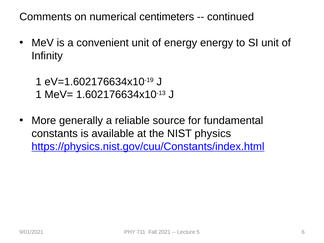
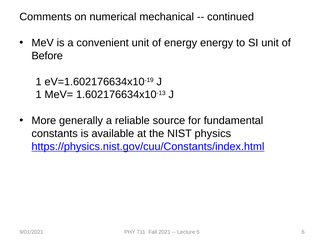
centimeters: centimeters -> mechanical
Infinity: Infinity -> Before
